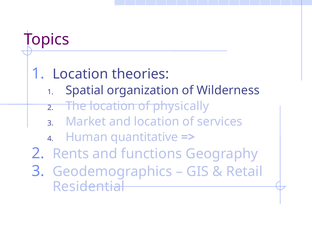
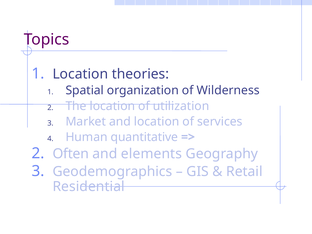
physically: physically -> utilization
Rents: Rents -> Often
functions: functions -> elements
